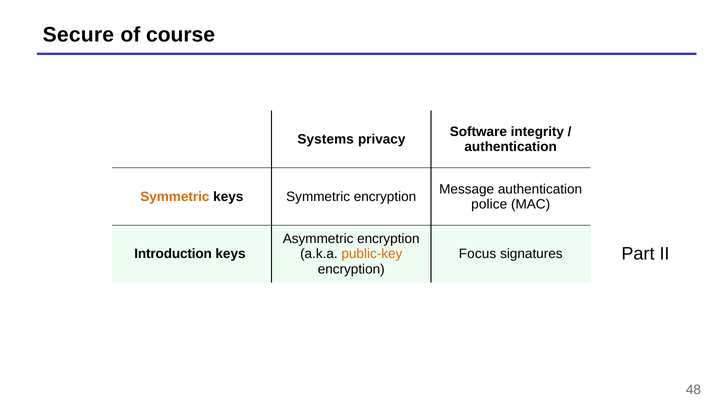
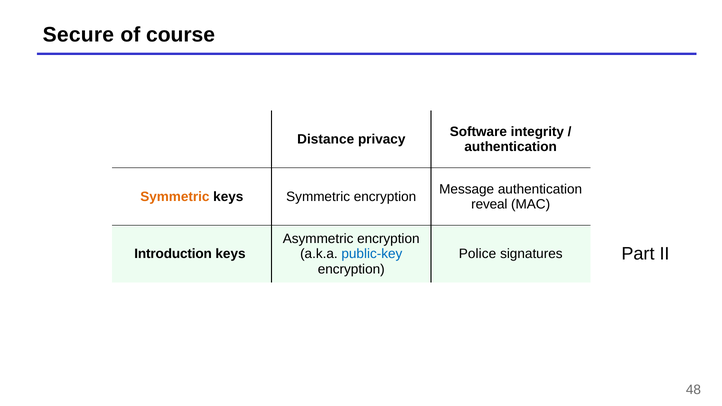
Systems: Systems -> Distance
police: police -> reveal
public-key colour: orange -> blue
Focus: Focus -> Police
